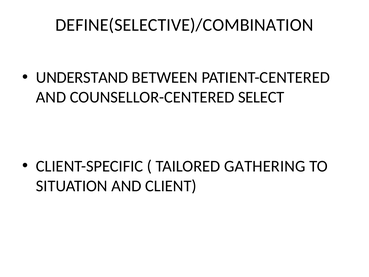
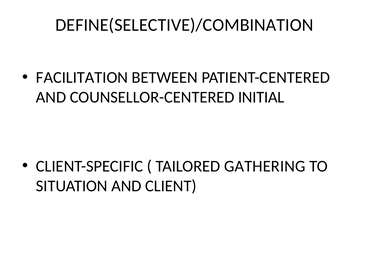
UNDERSTAND: UNDERSTAND -> FACILITATION
SELECT: SELECT -> INITIAL
